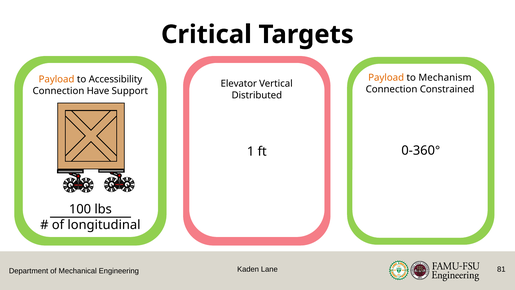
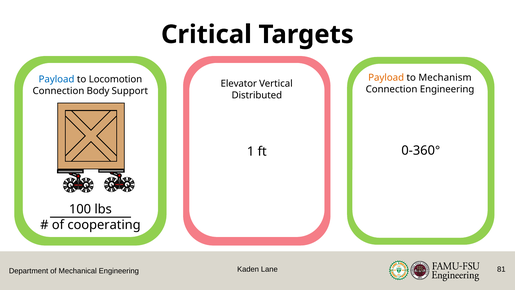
Payload at (57, 79) colour: orange -> blue
to Accessibility: Accessibility -> Locomotion
Connection Constrained: Constrained -> Engineering
Have: Have -> Body
longitudinal: longitudinal -> cooperating
